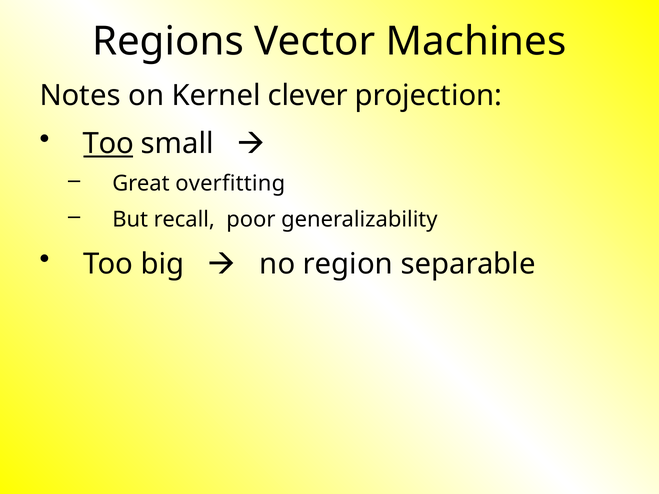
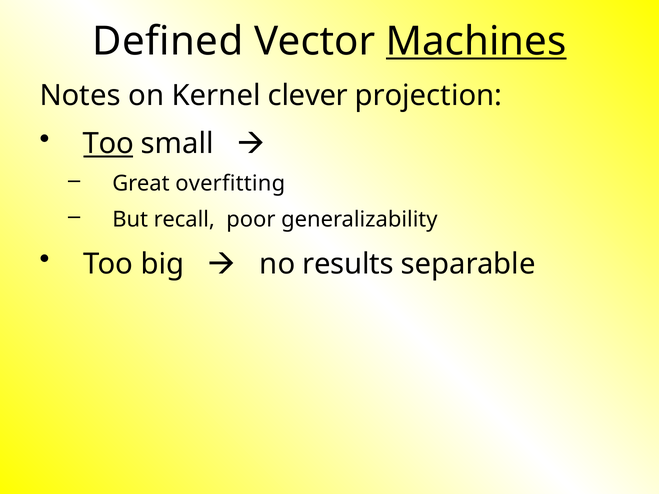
Regions: Regions -> Defined
Machines underline: none -> present
region: region -> results
